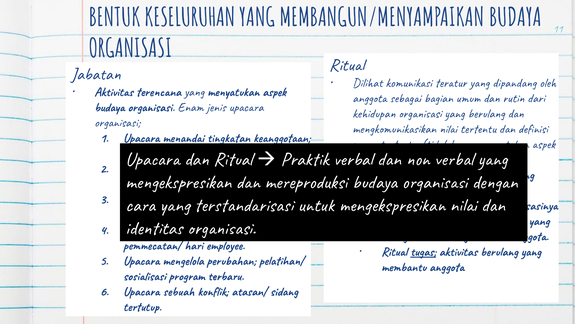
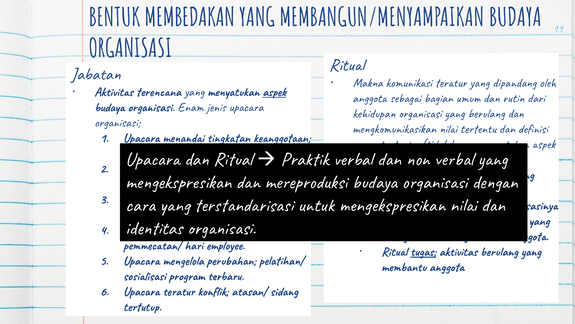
KESELURUHAN: KESELURUHAN -> MEMBEDAKAN
Dilihat: Dilihat -> Makna
aspek at (274, 92) underline: none -> present
Upacara sebuah: sebuah -> teratur
